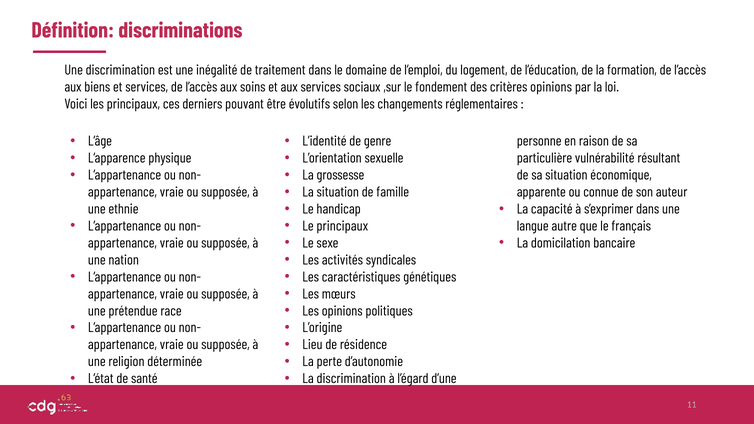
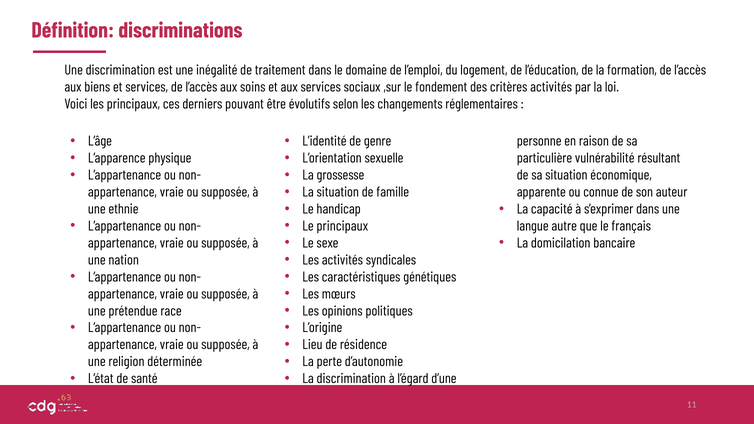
critères opinions: opinions -> activités
